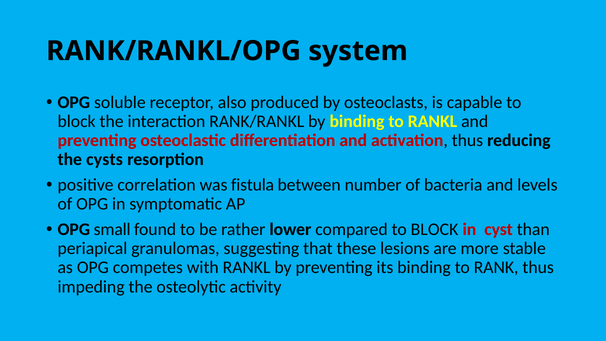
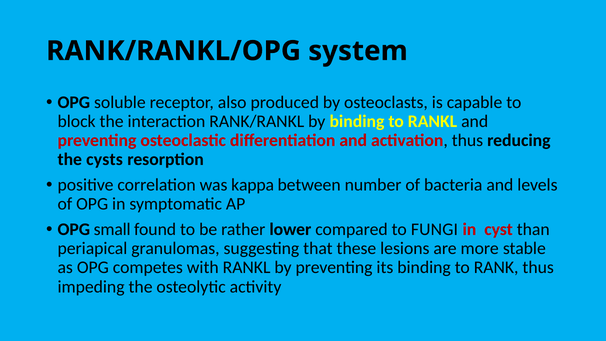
fistula: fistula -> kappa
compared to BLOCK: BLOCK -> FUNGI
